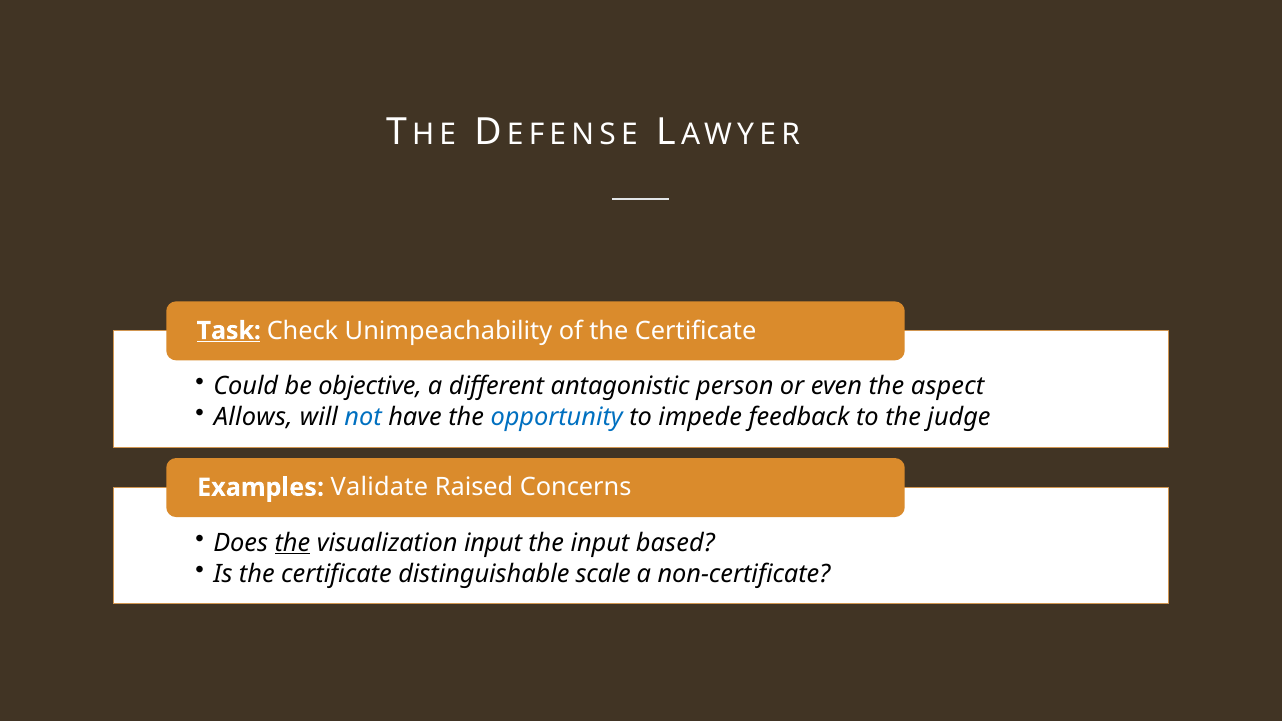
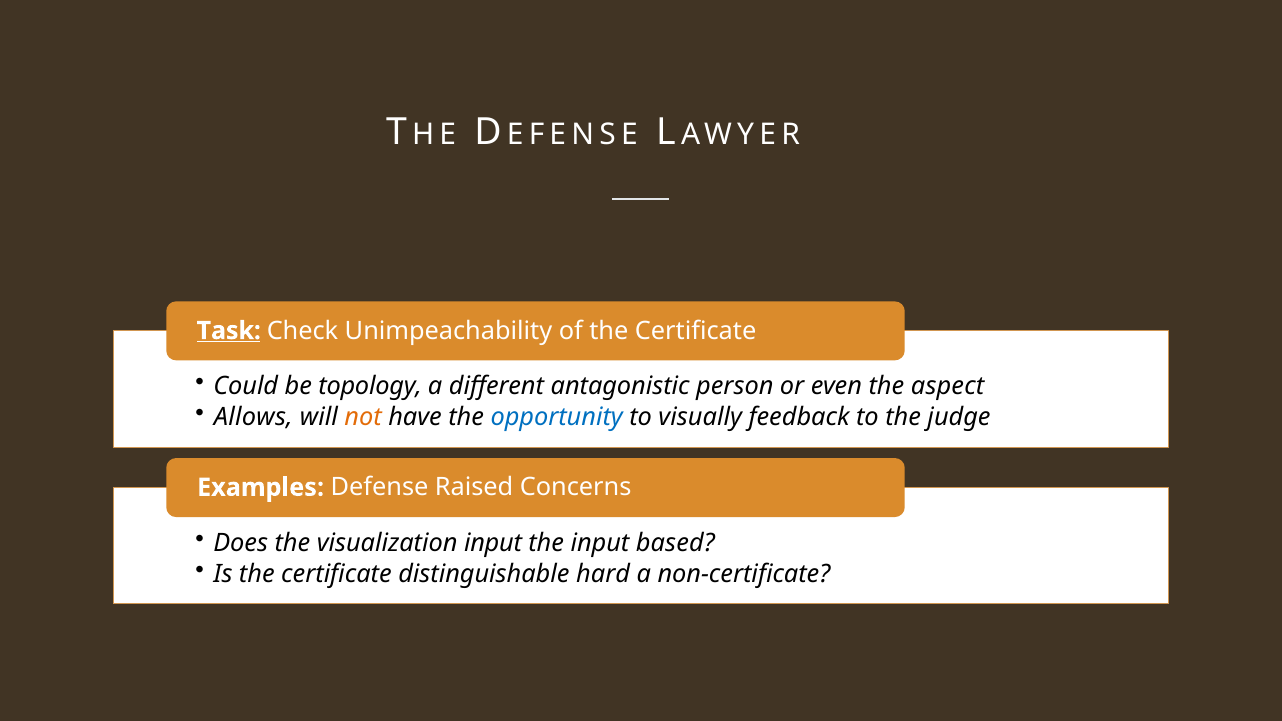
objective: objective -> topology
not colour: blue -> orange
impede: impede -> visually
Validate: Validate -> Defense
the at (292, 543) underline: present -> none
scale: scale -> hard
